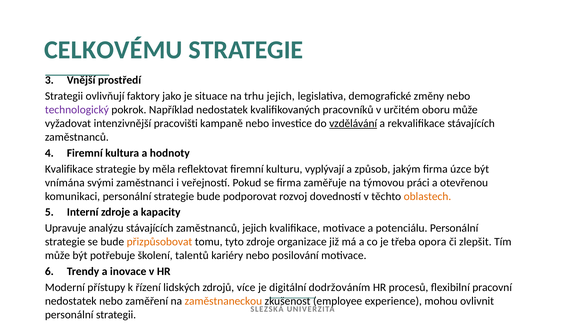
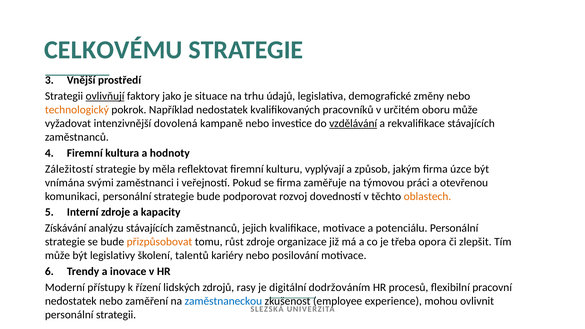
ovlivňují underline: none -> present
trhu jejich: jejich -> údajů
technologický colour: purple -> orange
pracovišti: pracovišti -> dovolená
Kvalifikace at (69, 169): Kvalifikace -> Záležitostí
Upravuje: Upravuje -> Získávání
tyto: tyto -> růst
potřebuje: potřebuje -> legislativy
více: více -> rasy
zaměstnaneckou colour: orange -> blue
